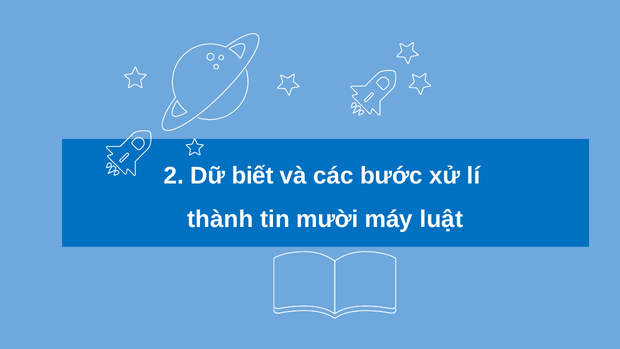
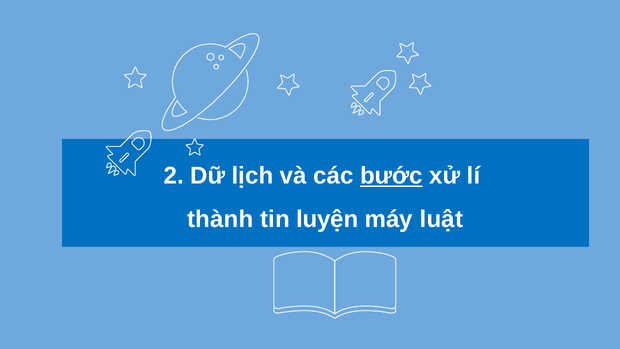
biết: biết -> lịch
bước underline: none -> present
mười: mười -> luyện
